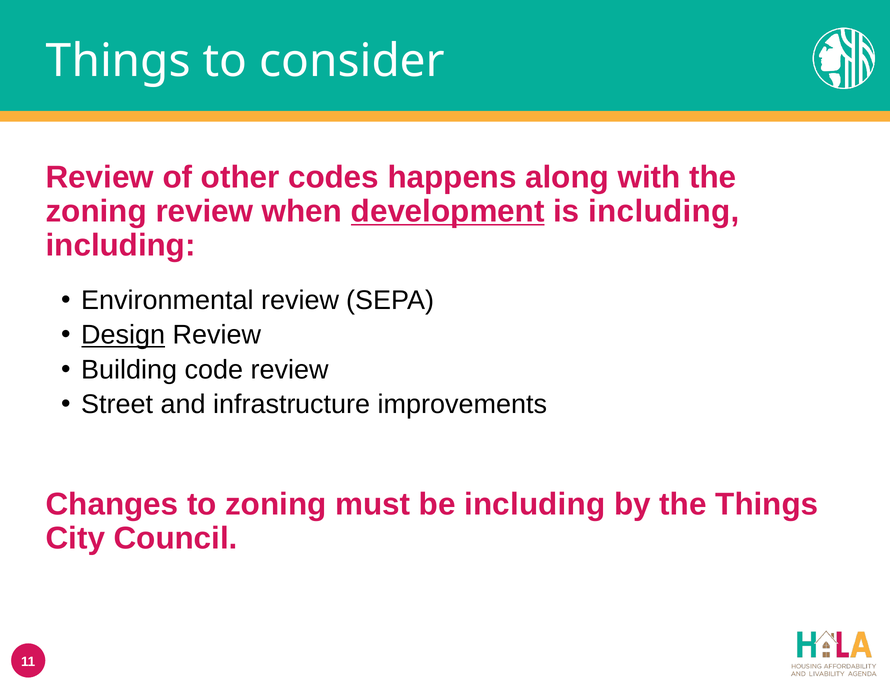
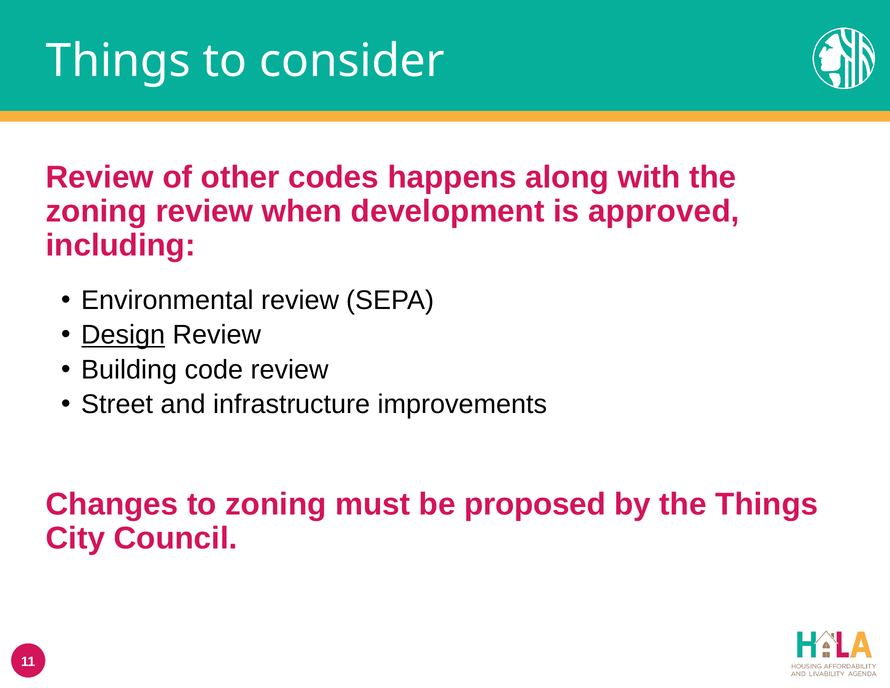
development underline: present -> none
is including: including -> approved
be including: including -> proposed
